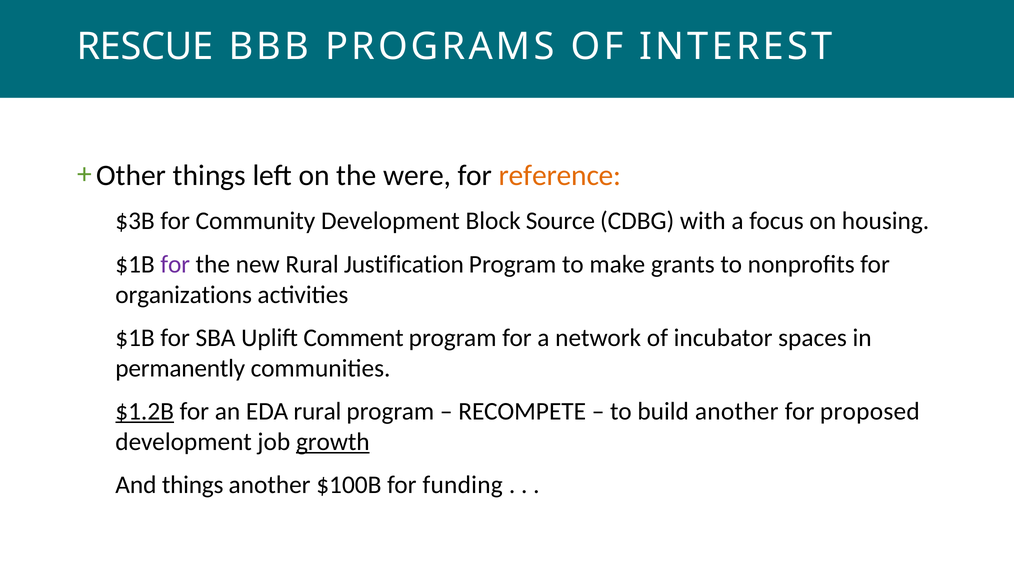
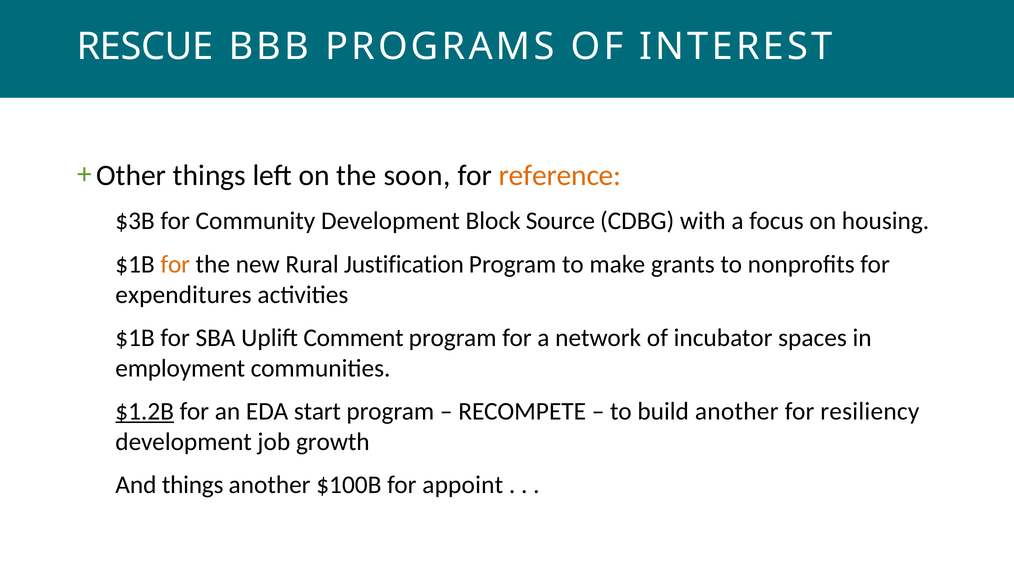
were: were -> soon
for at (175, 264) colour: purple -> orange
organizations: organizations -> expenditures
permanently: permanently -> employment
EDA rural: rural -> start
proposed: proposed -> resiliency
growth underline: present -> none
funding: funding -> appoint
